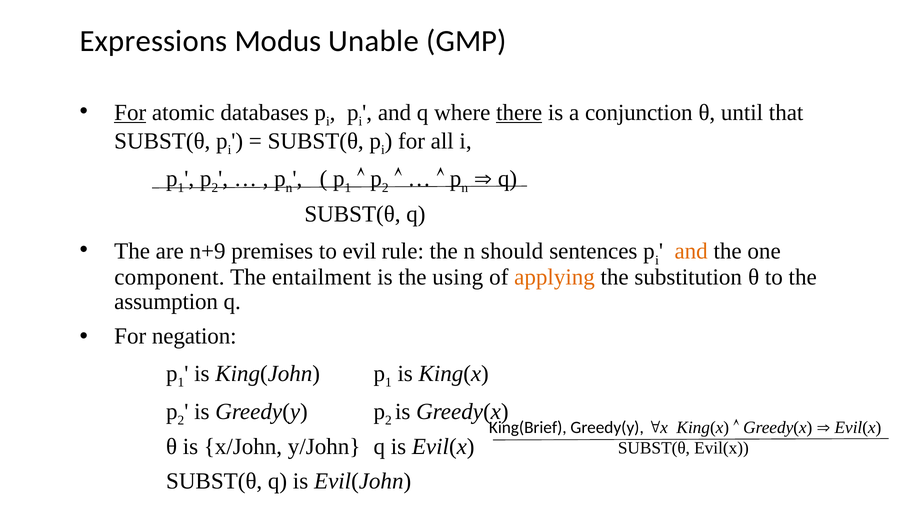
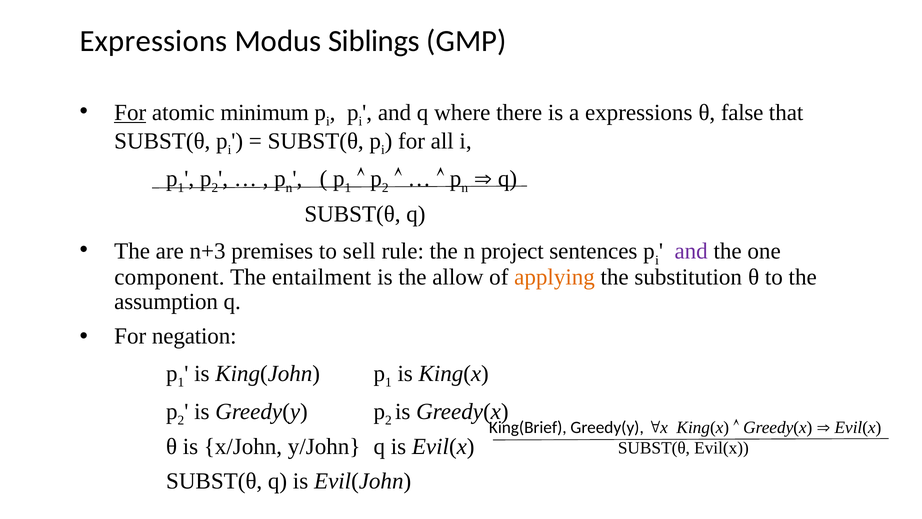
Unable: Unable -> Siblings
databases: databases -> minimum
there underline: present -> none
a conjunction: conjunction -> expressions
until: until -> false
n+9: n+9 -> n+3
evil: evil -> sell
should: should -> project
and at (691, 251) colour: orange -> purple
using: using -> allow
